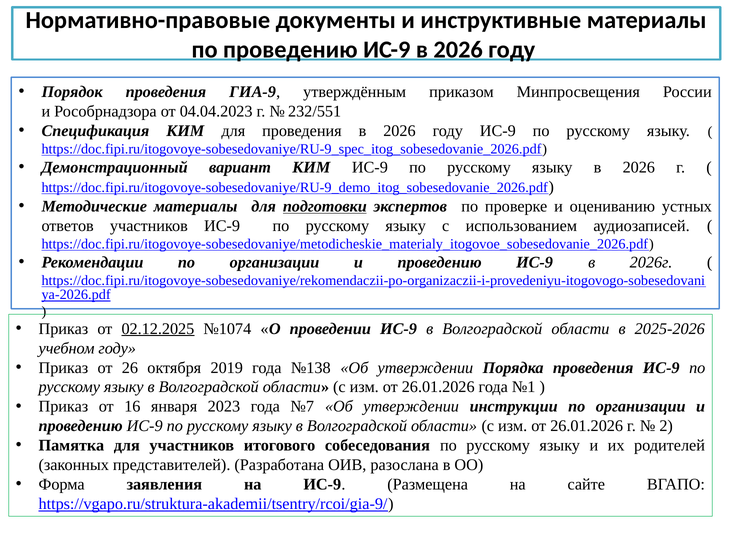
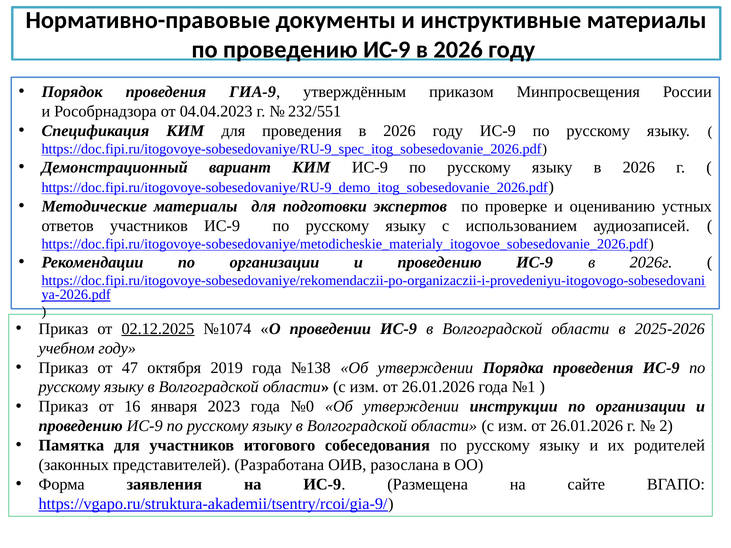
подготовки underline: present -> none
26: 26 -> 47
№7: №7 -> №0
